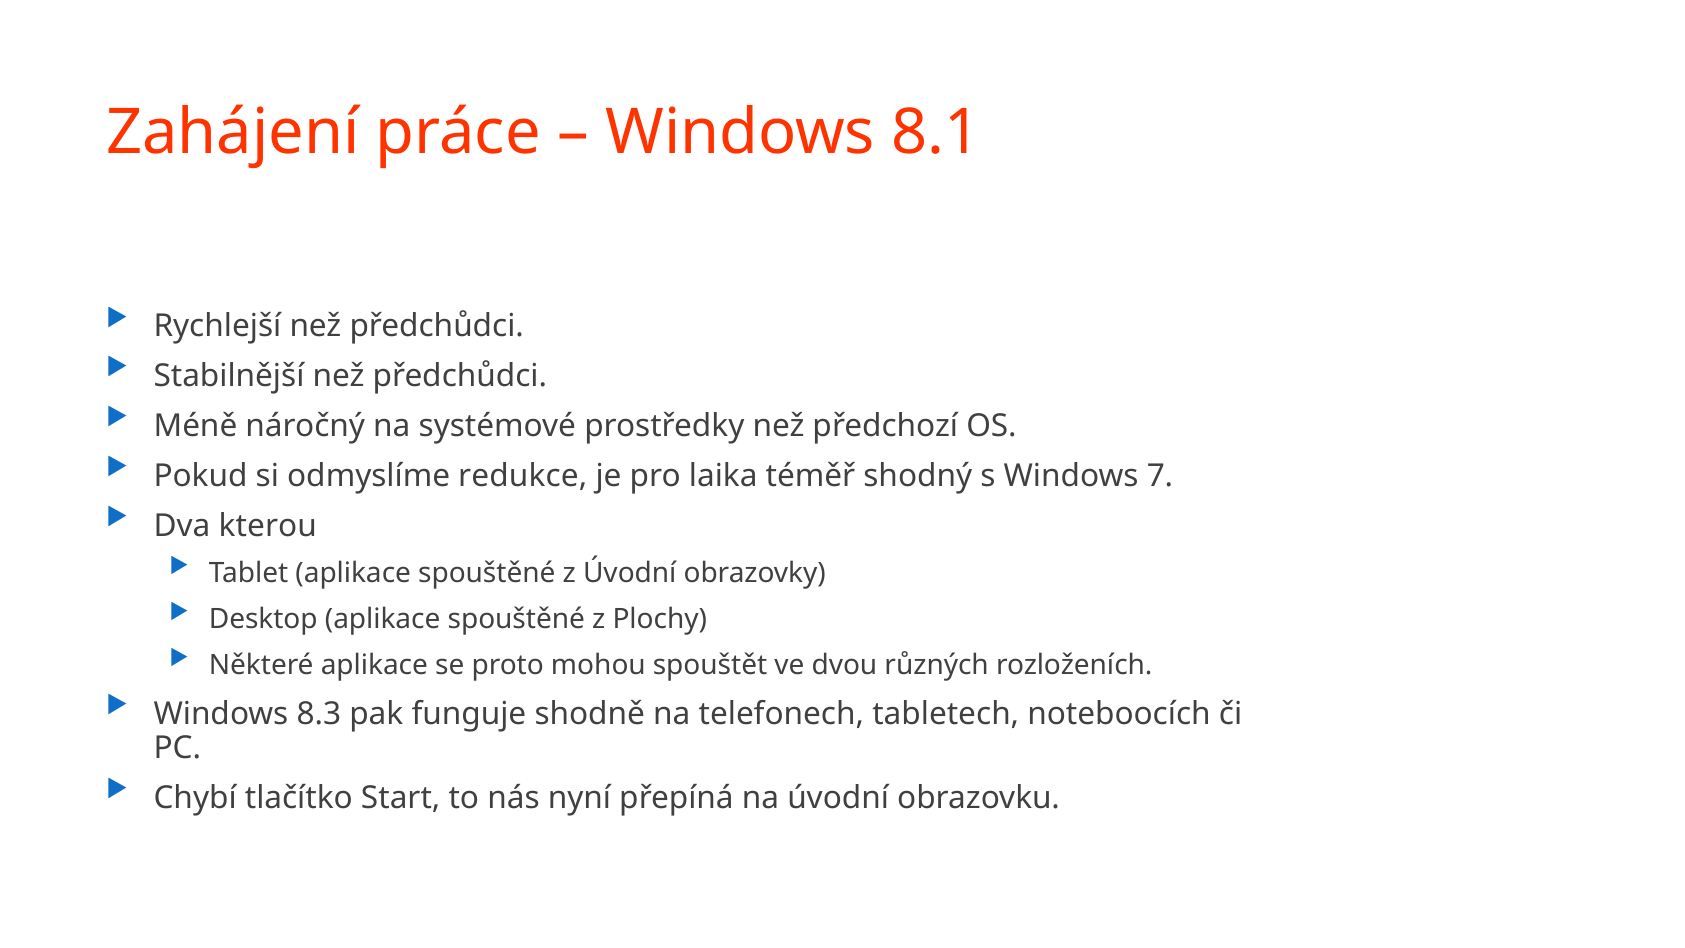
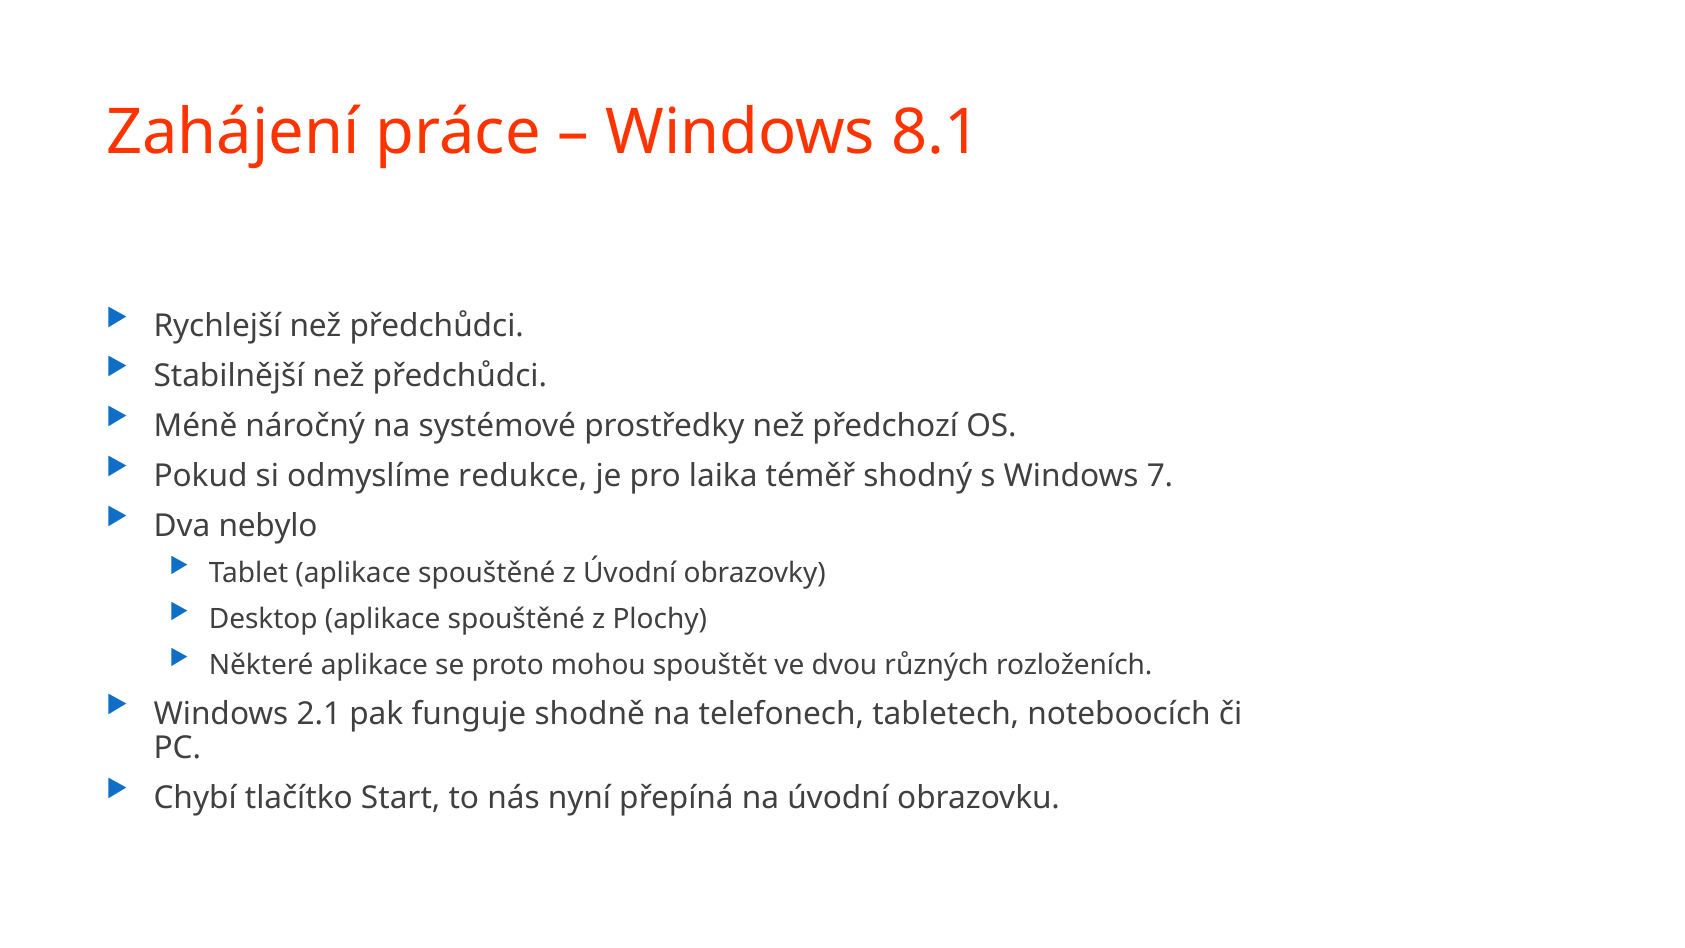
kterou: kterou -> nebylo
8.3: 8.3 -> 2.1
